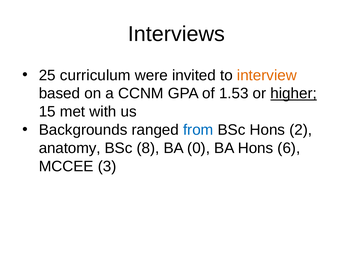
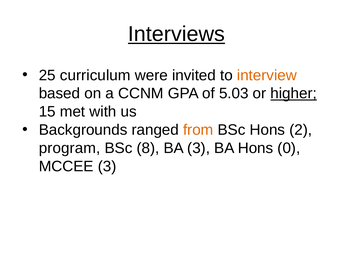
Interviews underline: none -> present
1.53: 1.53 -> 5.03
from colour: blue -> orange
anatomy: anatomy -> program
BA 0: 0 -> 3
6: 6 -> 0
